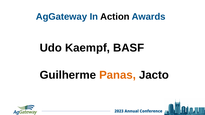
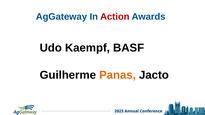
Action colour: black -> red
